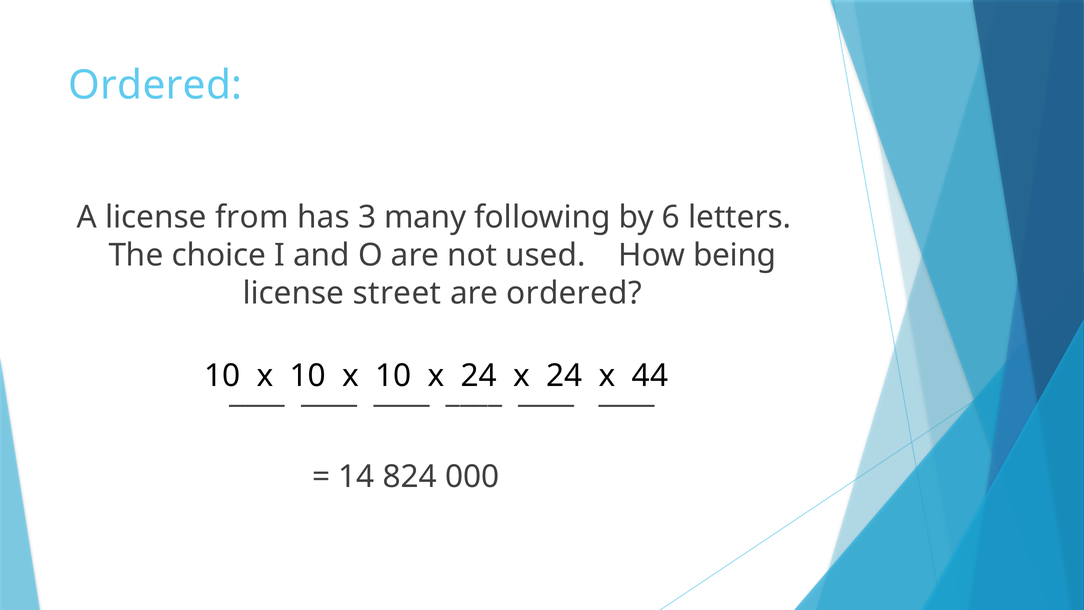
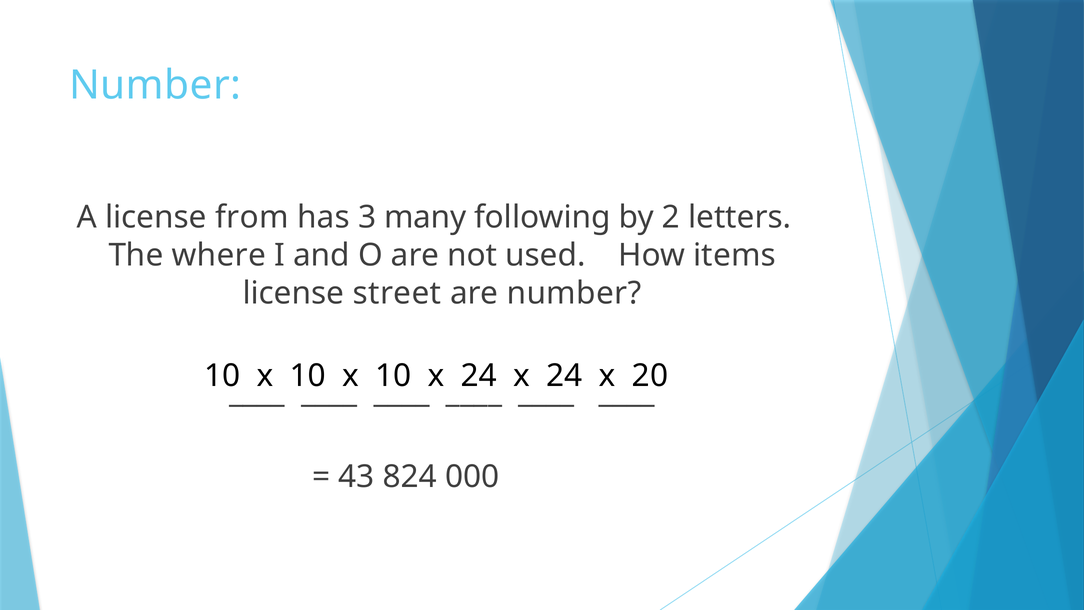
Ordered at (155, 85): Ordered -> Number
6: 6 -> 2
choice: choice -> where
being: being -> items
are ordered: ordered -> number
44: 44 -> 20
14: 14 -> 43
